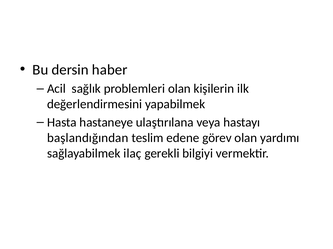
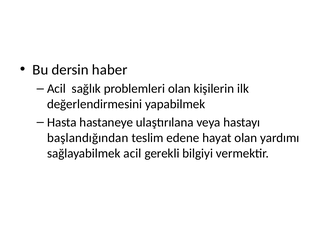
görev: görev -> hayat
sağlayabilmek ilaç: ilaç -> acil
